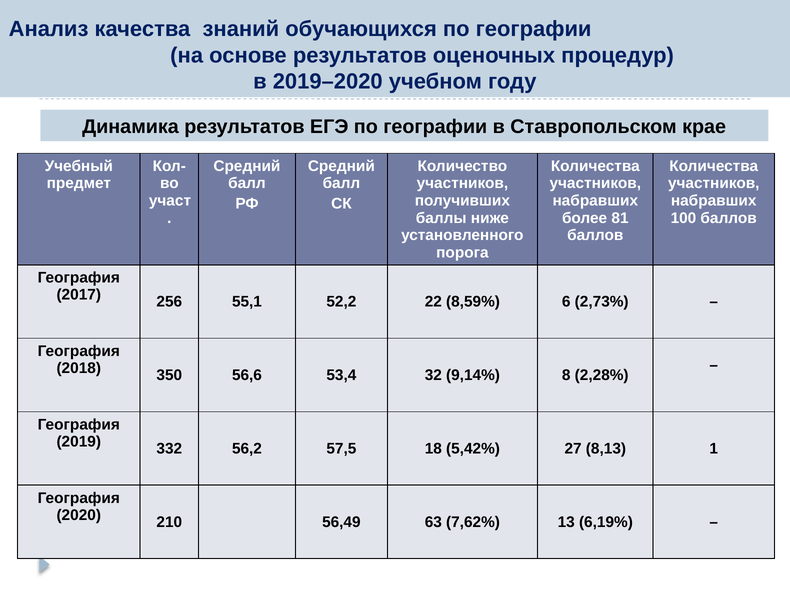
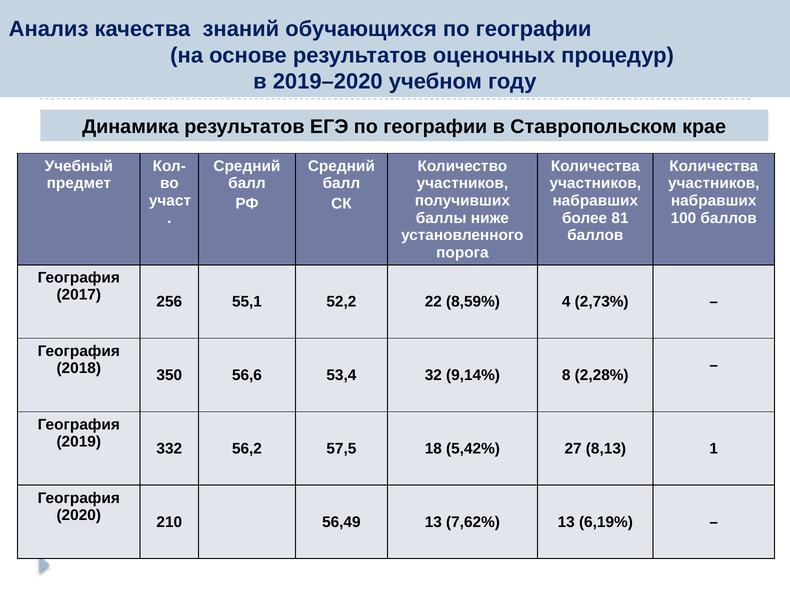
6: 6 -> 4
56,49 63: 63 -> 13
